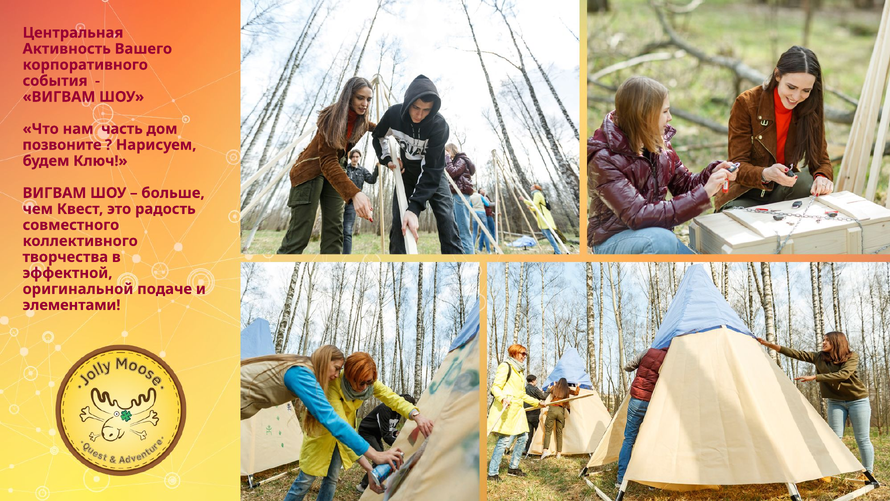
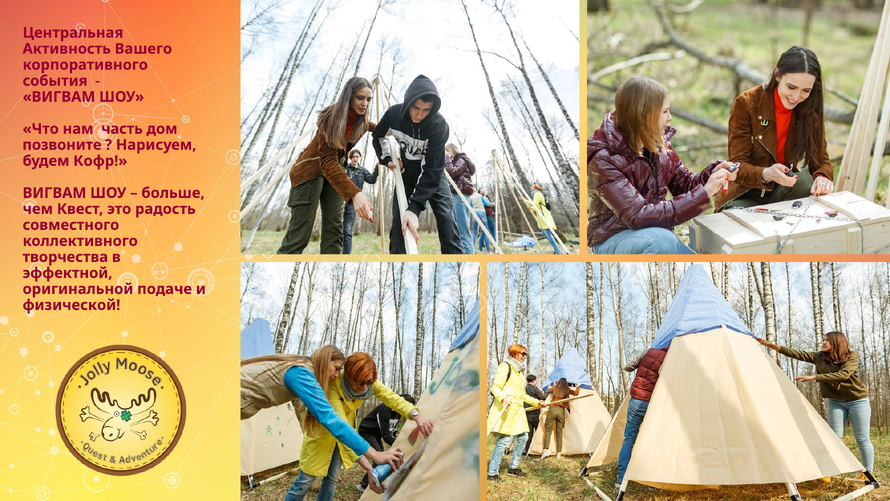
Ключ: Ключ -> Кофр
элементами: элементами -> физической
